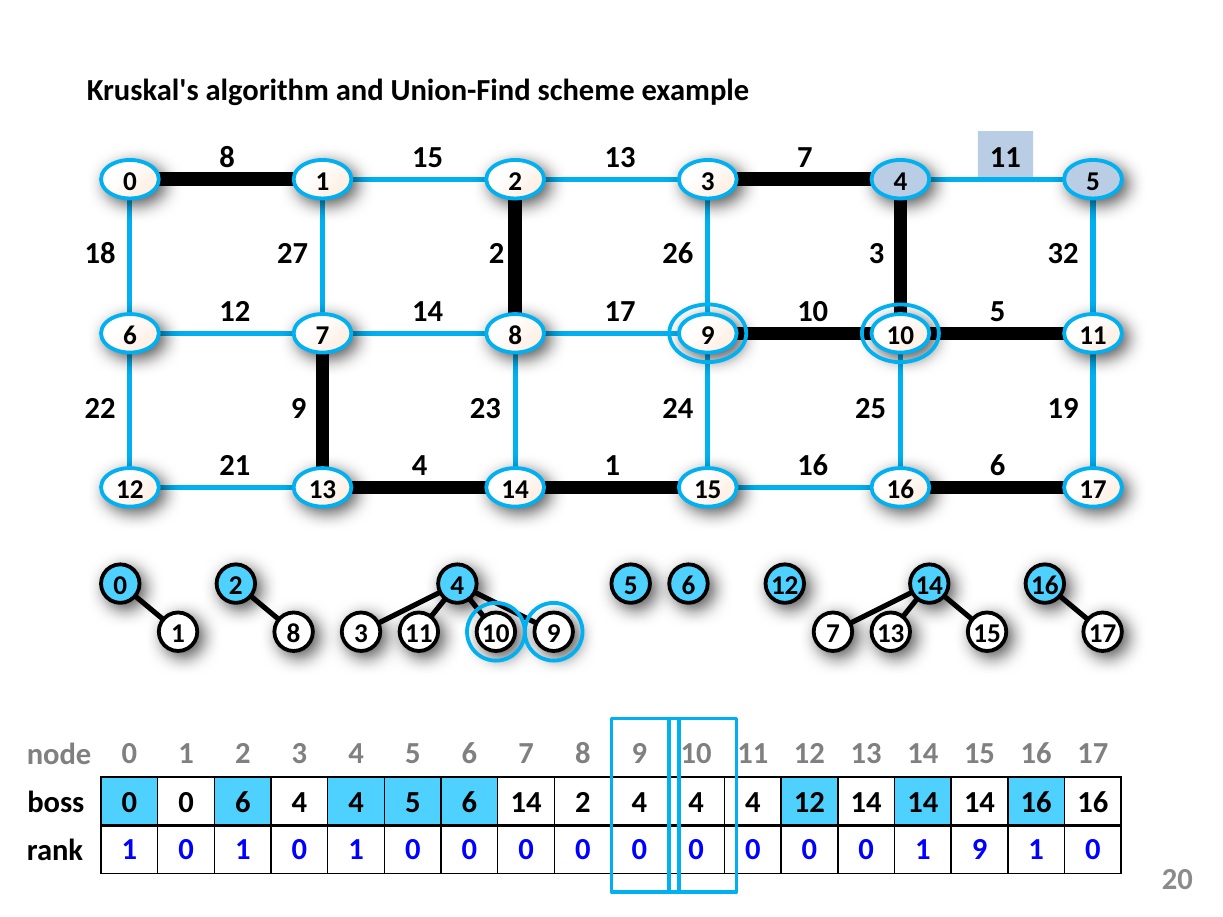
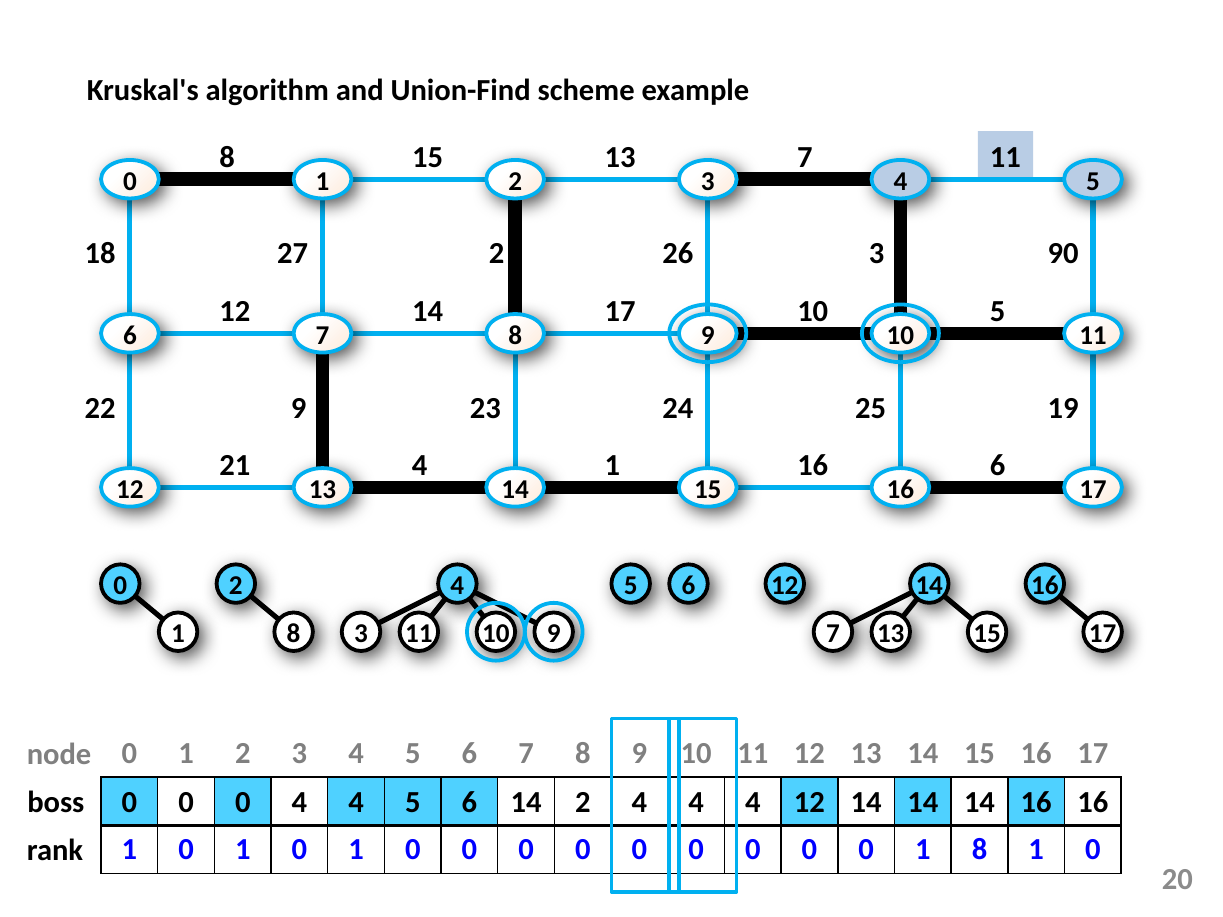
32: 32 -> 90
6 at (243, 802): 6 -> 0
1 9: 9 -> 8
